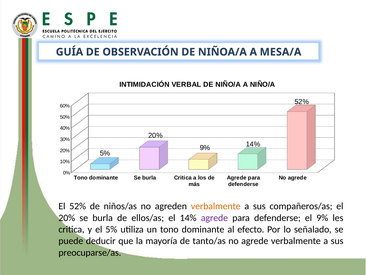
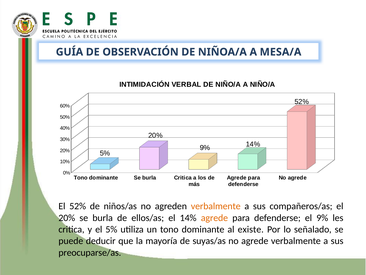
agrede at (214, 217) colour: purple -> orange
efecto: efecto -> existe
tanto/as: tanto/as -> suyas/as
